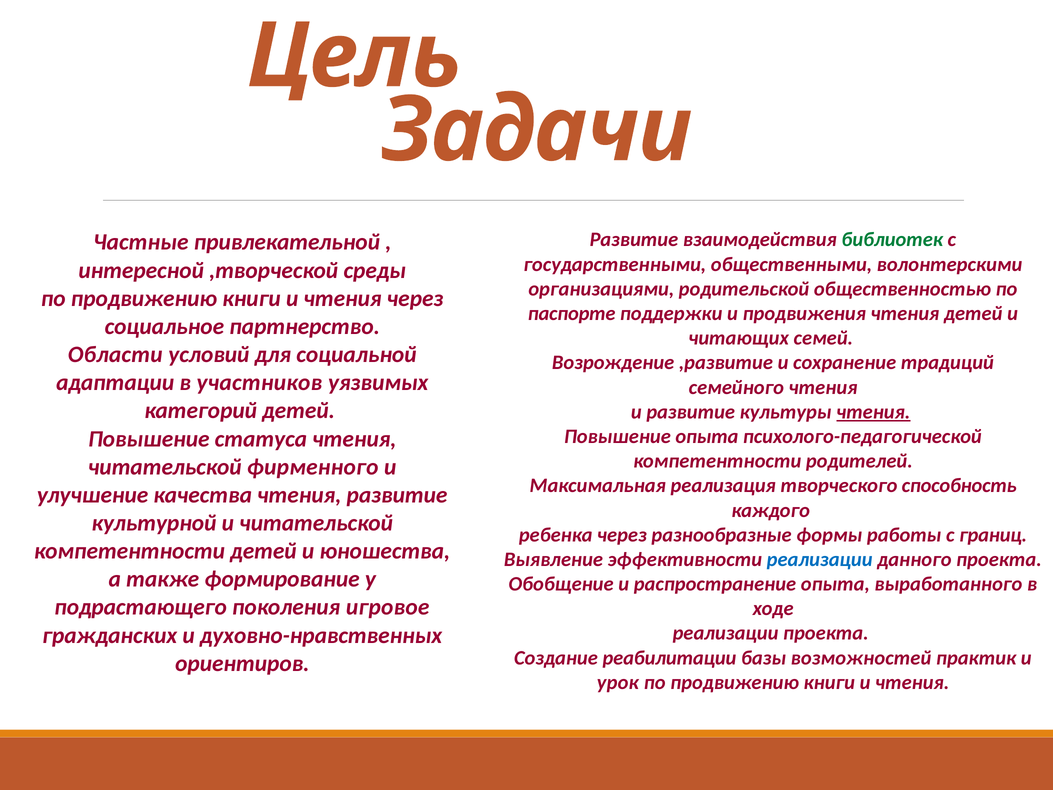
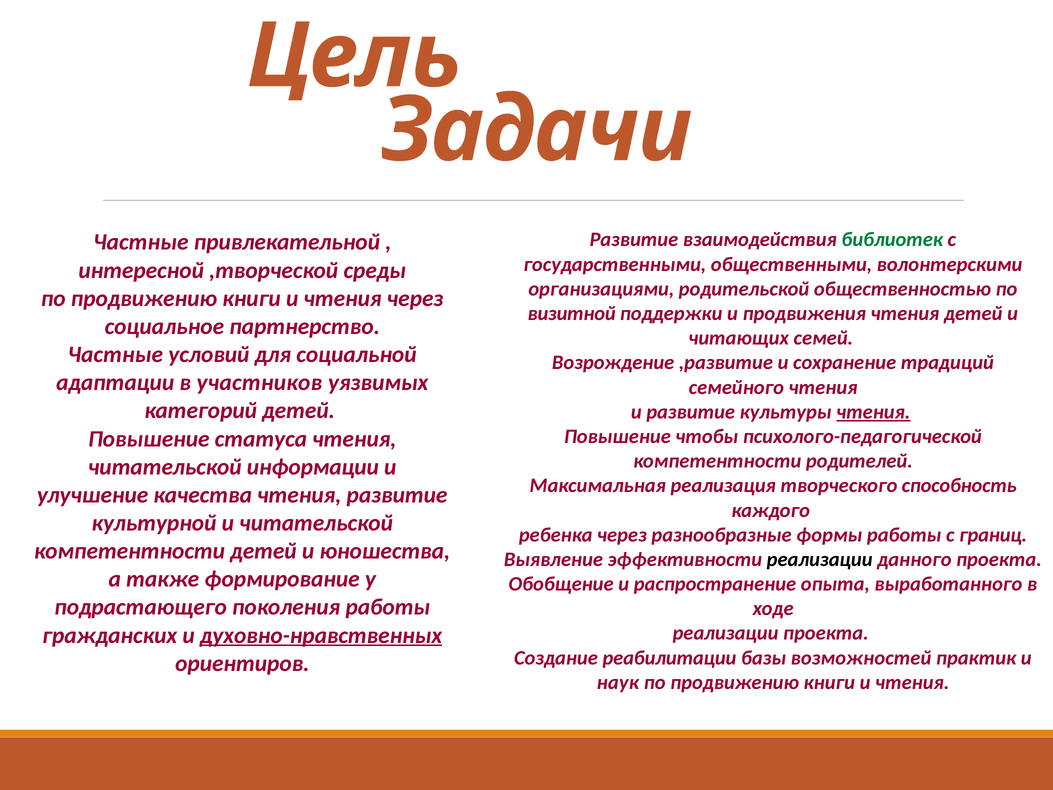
паспорте: паспорте -> визитной
Области at (115, 354): Области -> Частные
Повышение опыта: опыта -> чтобы
фирменного: фирменного -> информации
реализации at (820, 559) colour: blue -> black
поколения игровое: игровое -> работы
духовно-нравственных underline: none -> present
урок: урок -> наук
